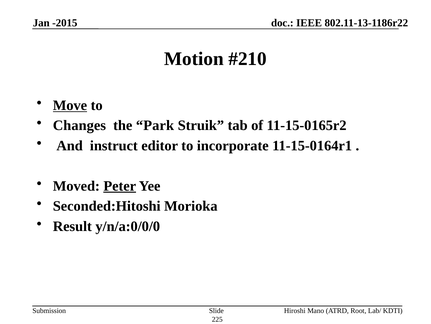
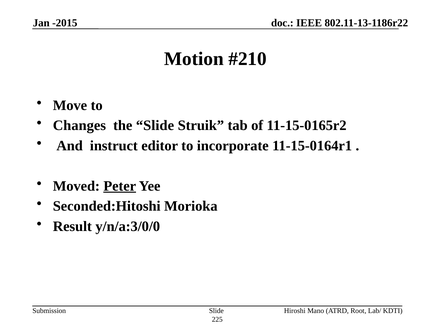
Move underline: present -> none
the Park: Park -> Slide
y/n/a:0/0/0: y/n/a:0/0/0 -> y/n/a:3/0/0
